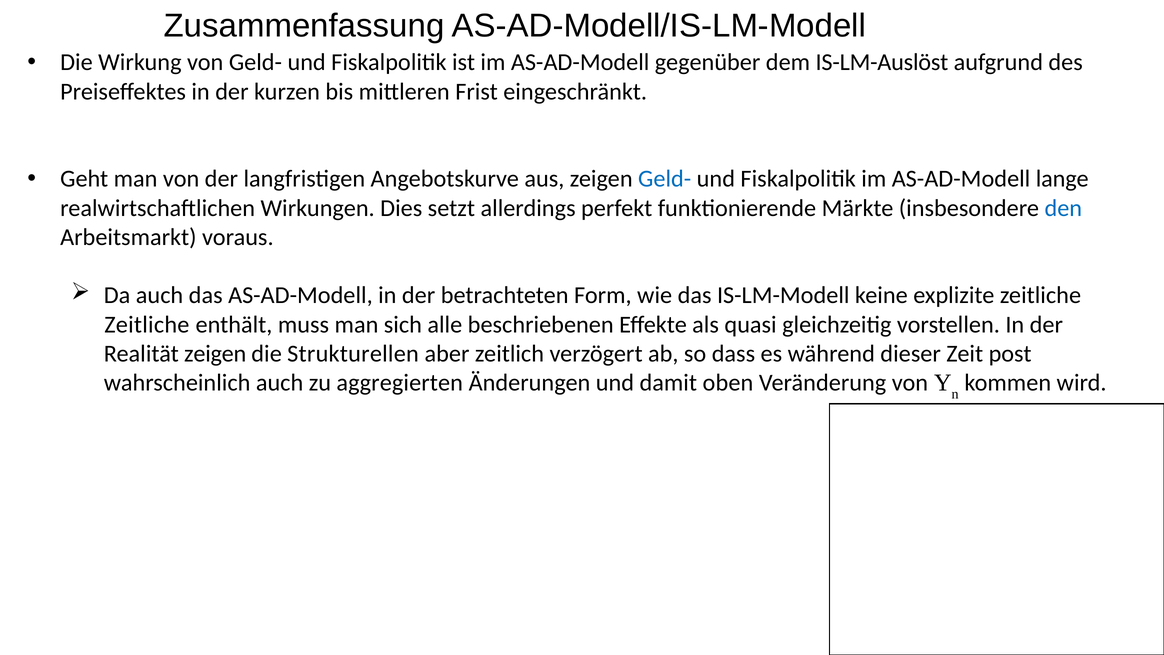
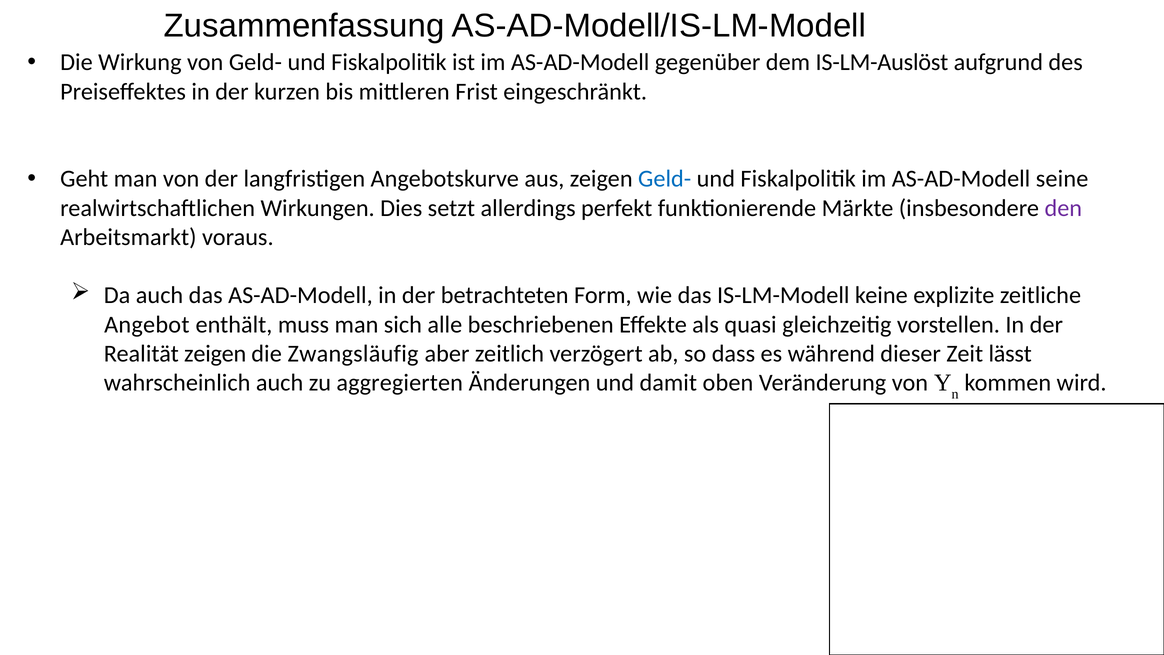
lange: lange -> seine
den colour: blue -> purple
Zeitliche at (147, 324): Zeitliche -> Angebot
Strukturellen: Strukturellen -> Zwangsläufig
post: post -> lässt
